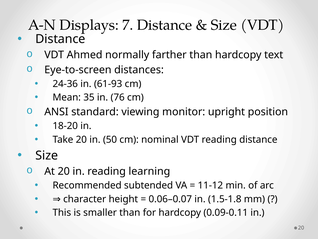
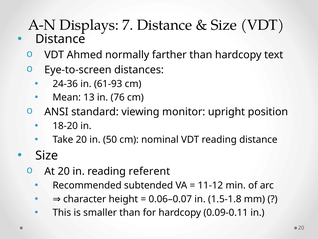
35: 35 -> 13
learning: learning -> referent
